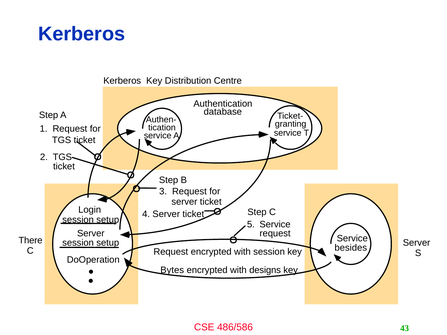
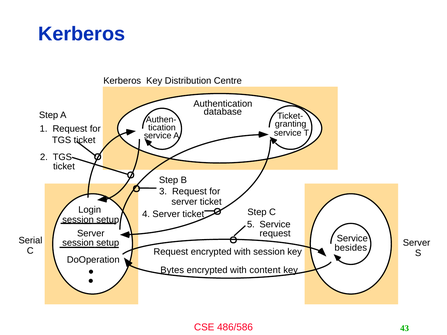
There: There -> Serial
designs: designs -> content
